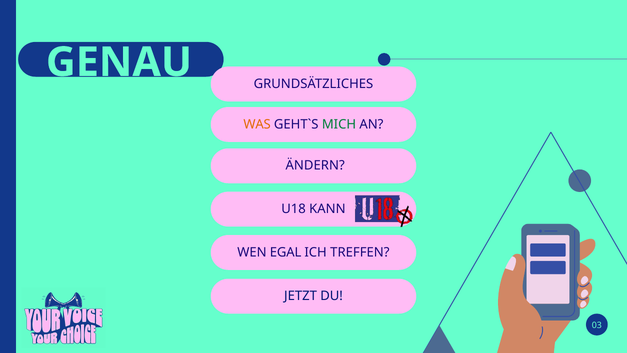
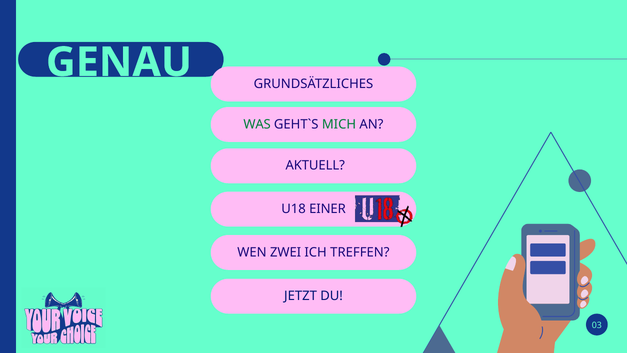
WAS colour: orange -> green
ÄNDERN: ÄNDERN -> AKTUELL
KANN: KANN -> EINER
EGAL: EGAL -> ZWEI
